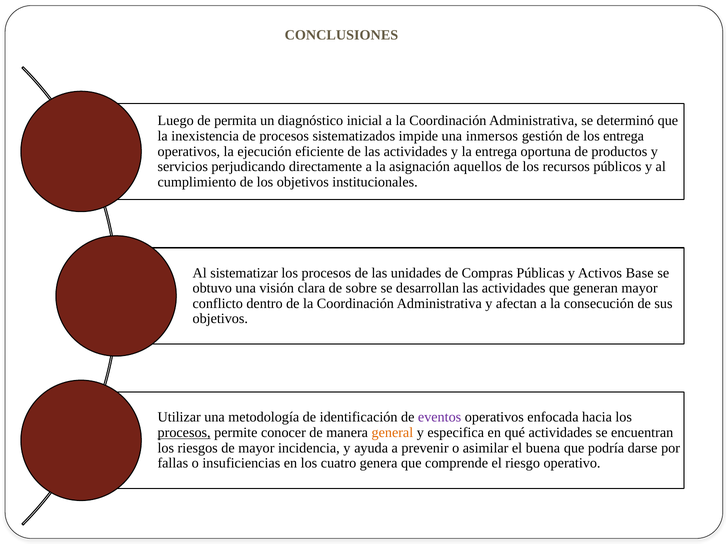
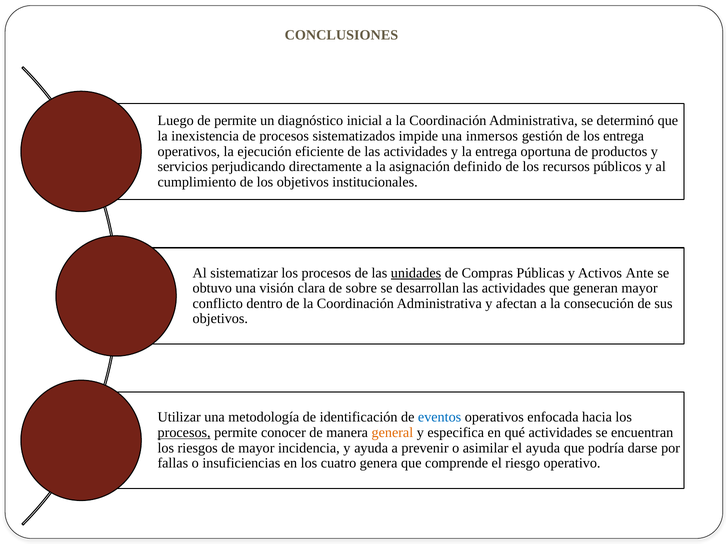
de permita: permita -> permite
aquellos: aquellos -> definido
unidades underline: none -> present
Base: Base -> Ante
eventos colour: purple -> blue
el buena: buena -> ayuda
